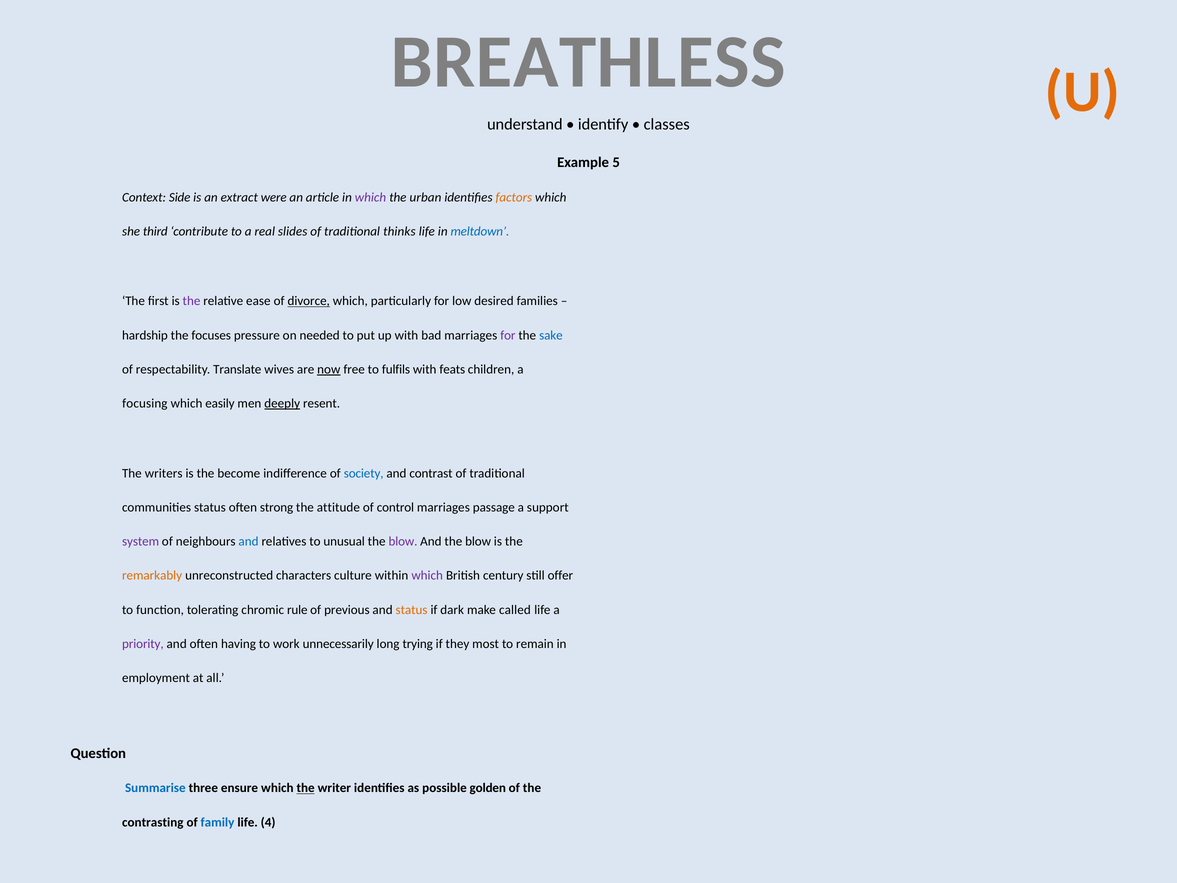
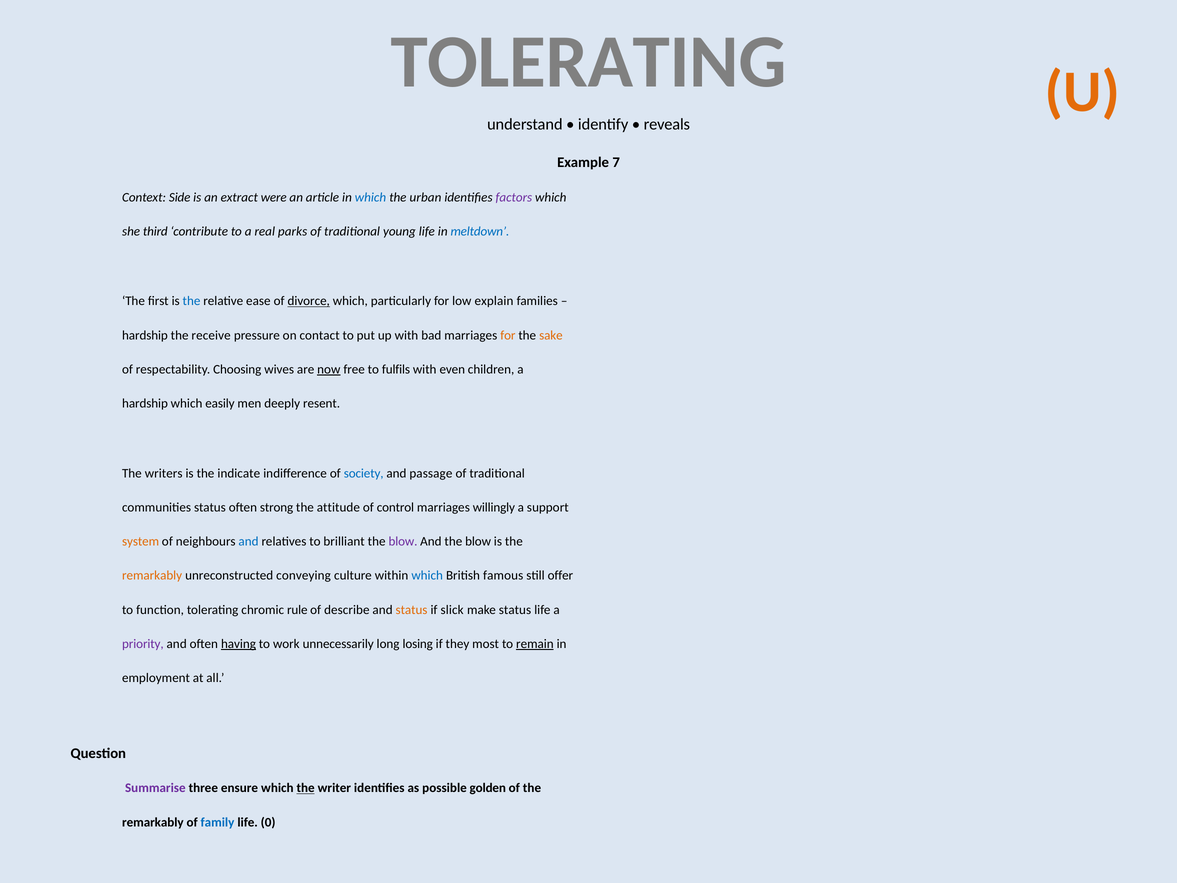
BREATHLESS at (588, 62): BREATHLESS -> TOLERATING
classes: classes -> reveals
5: 5 -> 7
which at (370, 197) colour: purple -> blue
factors colour: orange -> purple
slides: slides -> parks
thinks: thinks -> young
the at (192, 301) colour: purple -> blue
desired: desired -> explain
focuses: focuses -> receive
needed: needed -> contact
for at (508, 335) colour: purple -> orange
sake colour: blue -> orange
Translate: Translate -> Choosing
feats: feats -> even
focusing at (145, 403): focusing -> hardship
deeply underline: present -> none
become: become -> indicate
contrast: contrast -> passage
passage: passage -> willingly
system colour: purple -> orange
unusual: unusual -> brilliant
characters: characters -> conveying
which at (427, 575) colour: purple -> blue
century: century -> famous
previous: previous -> describe
dark: dark -> slick
make called: called -> status
having underline: none -> present
trying: trying -> losing
remain underline: none -> present
Summarise colour: blue -> purple
contrasting at (153, 822): contrasting -> remarkably
4: 4 -> 0
